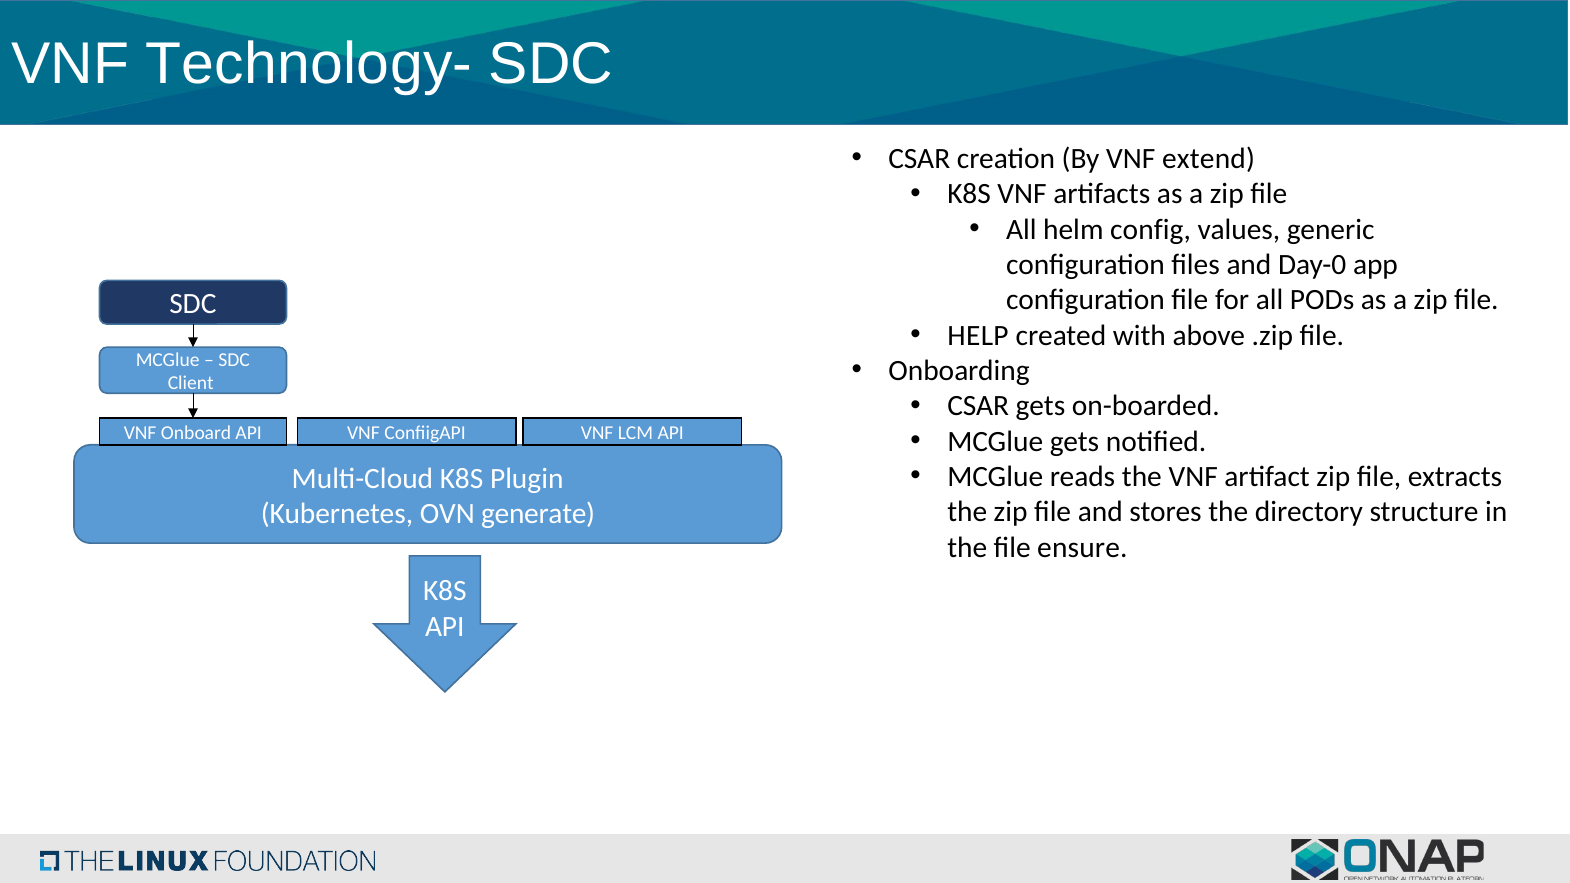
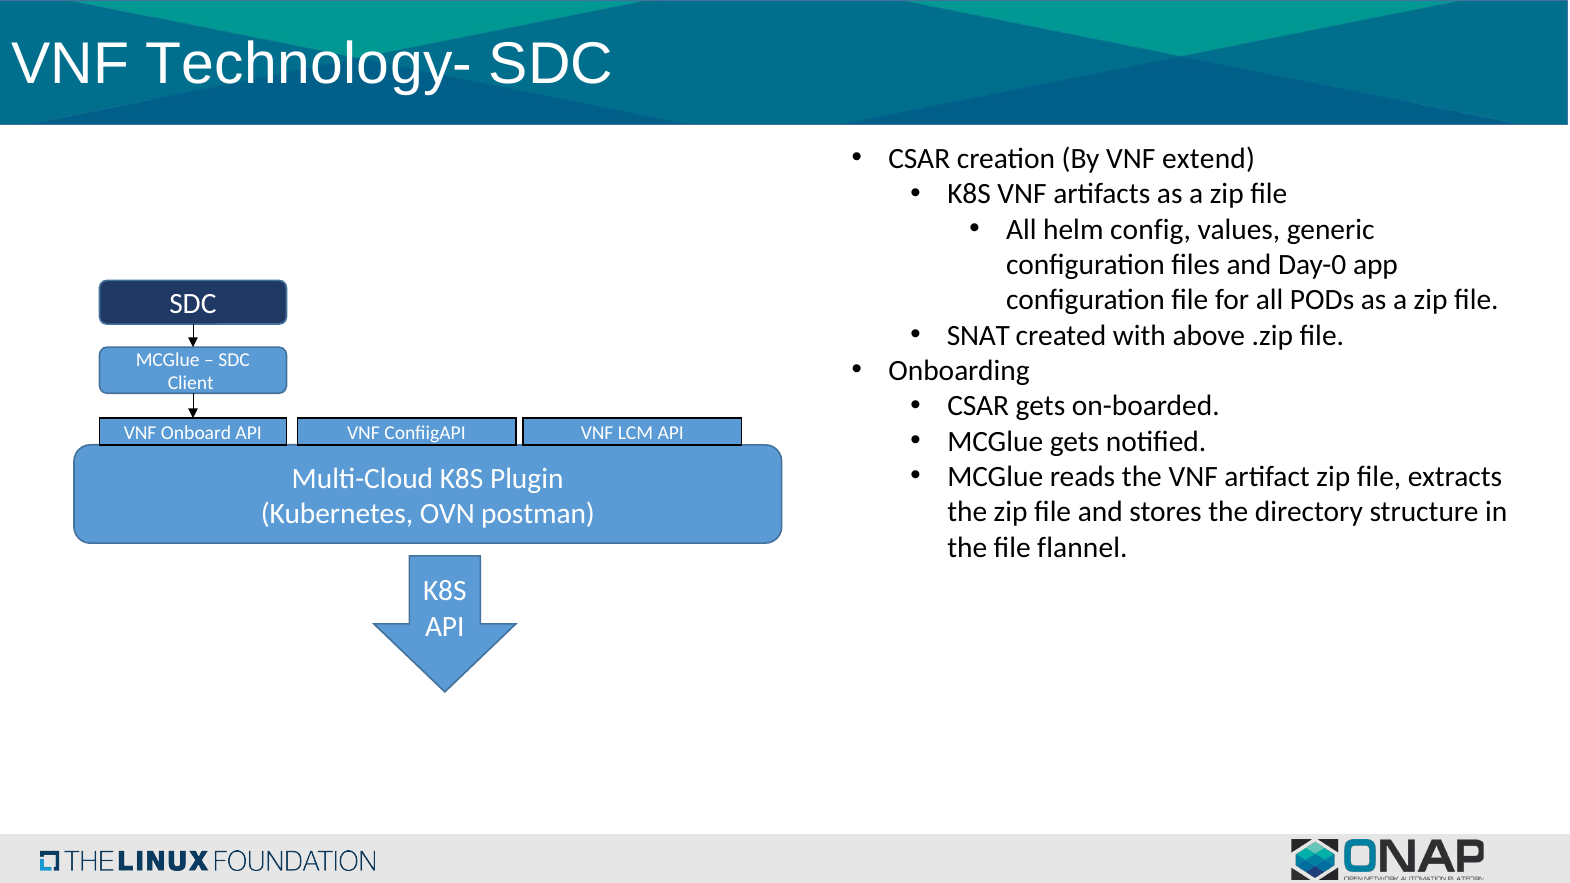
HELP: HELP -> SNAT
generate: generate -> postman
ensure: ensure -> flannel
